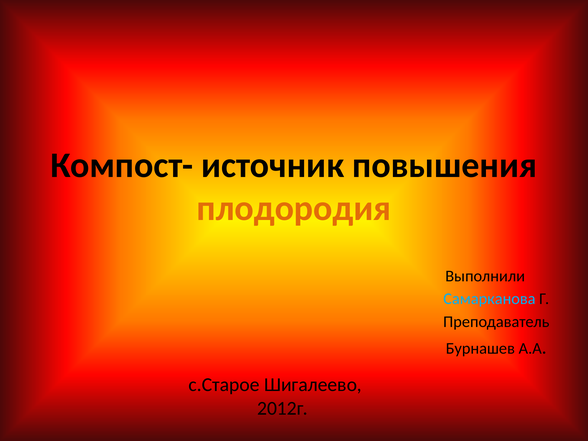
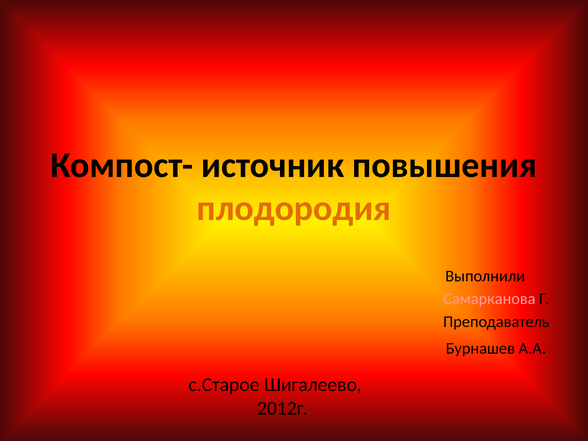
Самарканова colour: light blue -> pink
